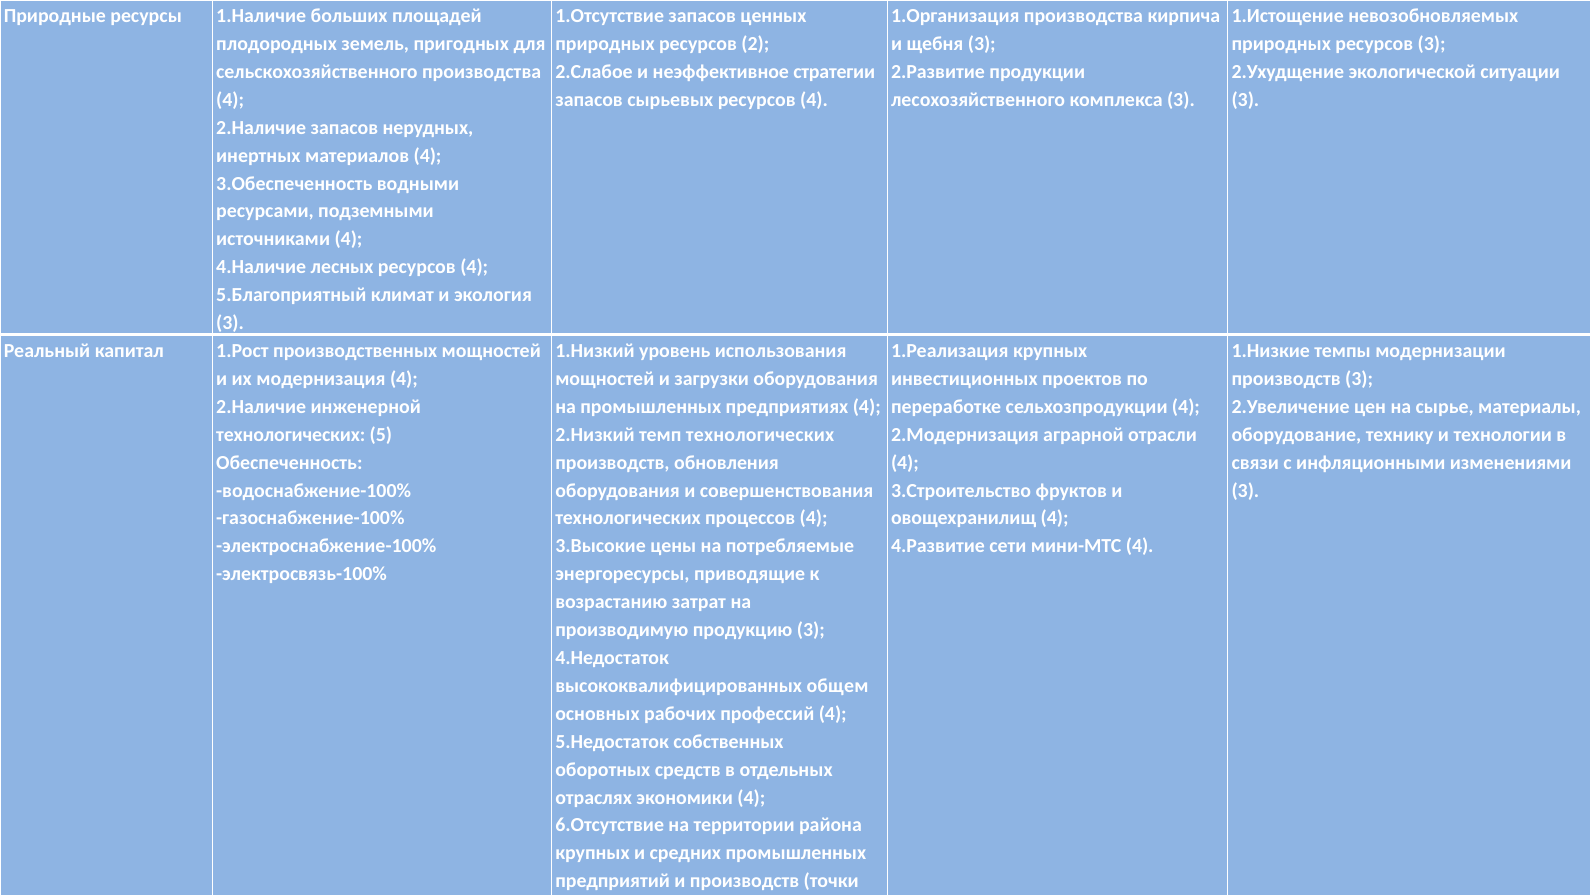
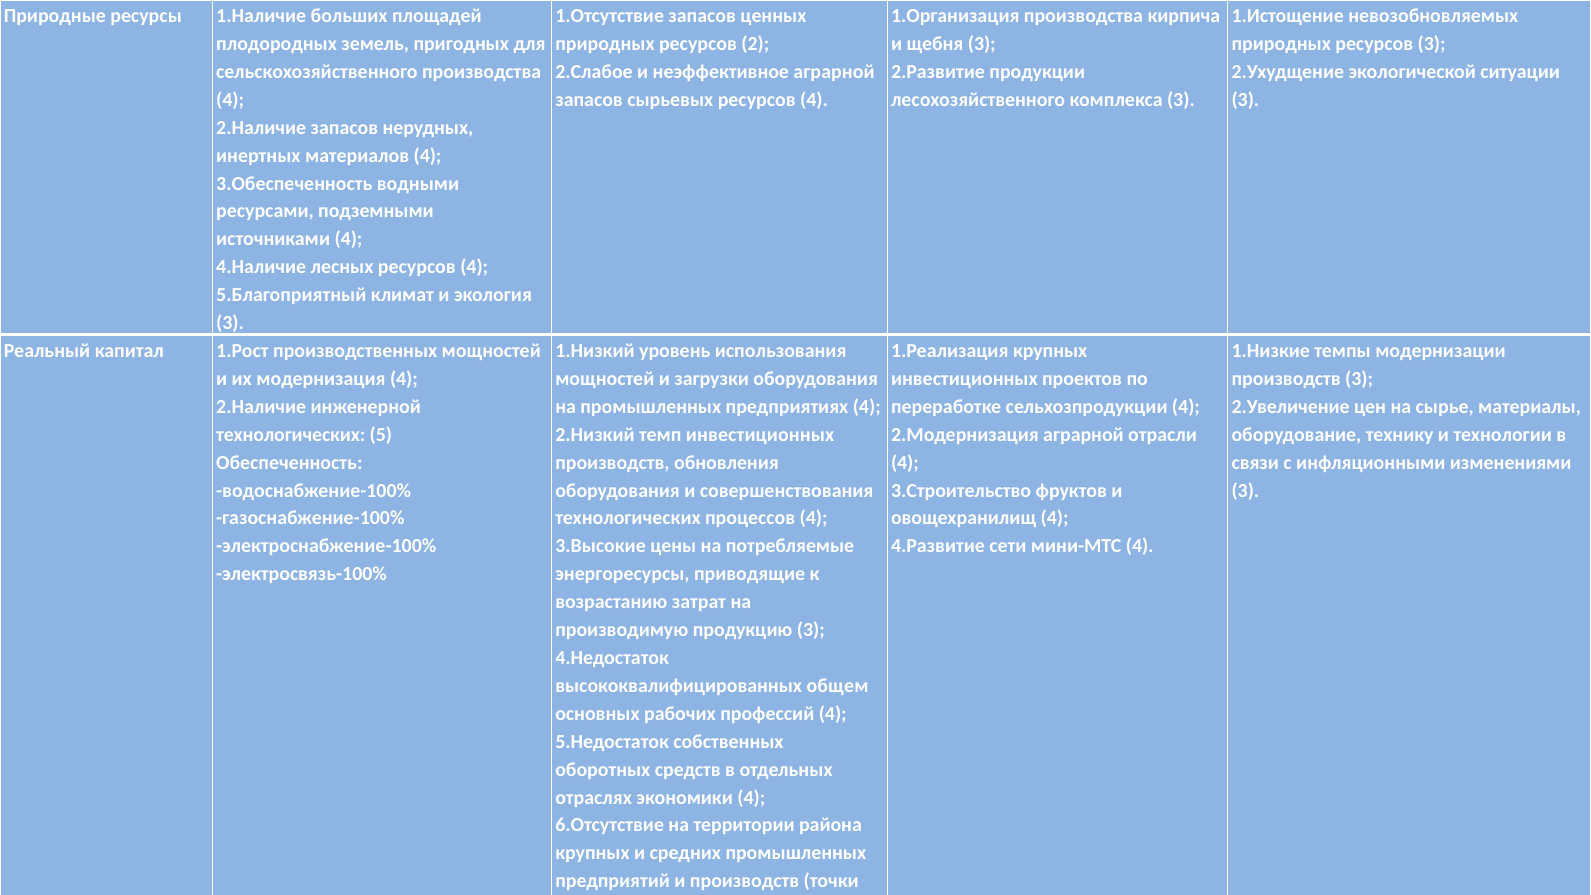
неэффективное стратегии: стратегии -> аграрной
темп технологических: технологических -> инвестиционных
